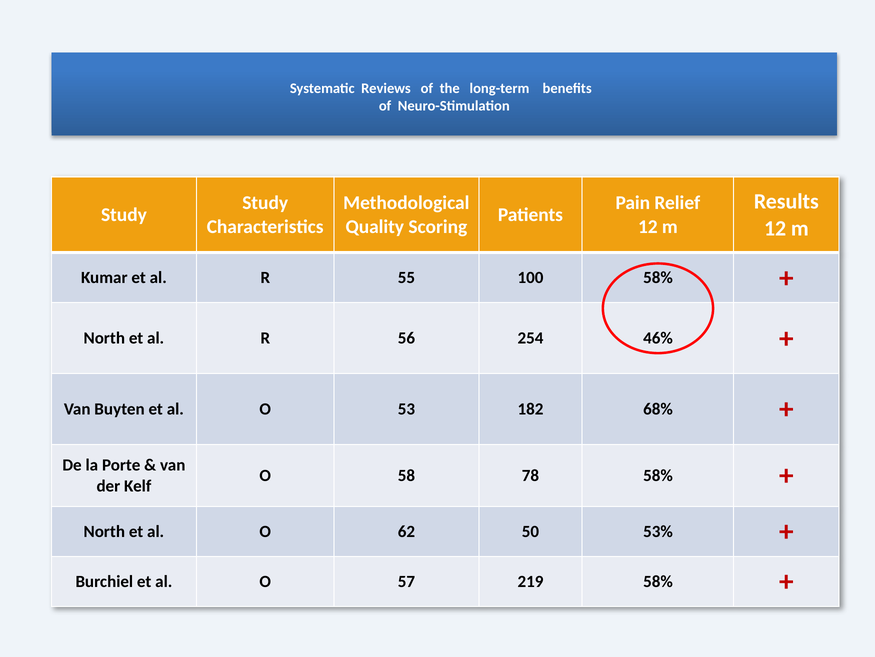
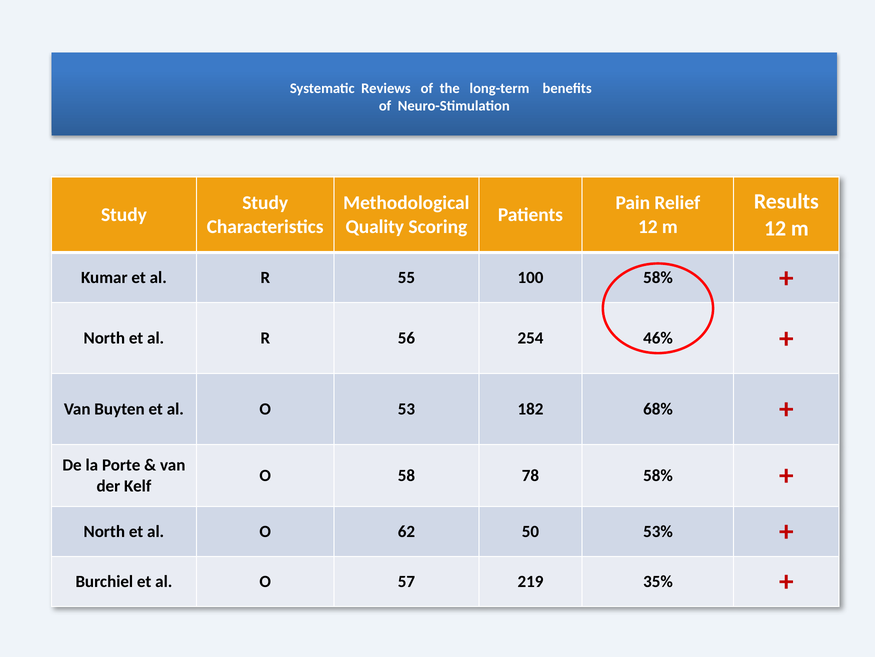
219 58%: 58% -> 35%
